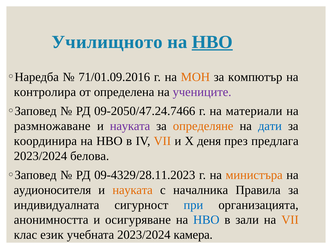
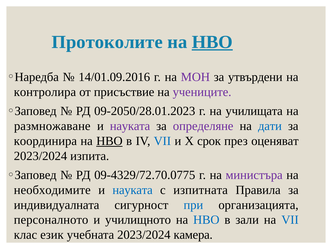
Училищното: Училищното -> Протоколите
71/01.09.2016: 71/01.09.2016 -> 14/01.09.2016
МОН colour: orange -> purple
компютър: компютър -> утвърдени
определена: определена -> присъствие
09-2050/47.24.7466: 09-2050/47.24.7466 -> 09-2050/28.01.2023
материали: материали -> училищата
определяне colour: orange -> purple
НВО at (109, 141) underline: none -> present
VII at (162, 141) colour: orange -> blue
деня: деня -> срок
предлага: предлага -> оценяват
белова: белова -> изпита
09-4329/28.11.2023: 09-4329/28.11.2023 -> 09-4329/72.70.0775
министъра colour: orange -> purple
аудионосителя: аудионосителя -> необходимите
науката at (133, 190) colour: orange -> blue
началника: началника -> изпитната
анонимността: анонимността -> персоналното
осигуряване: осигуряване -> училищното
VII at (290, 220) colour: orange -> blue
